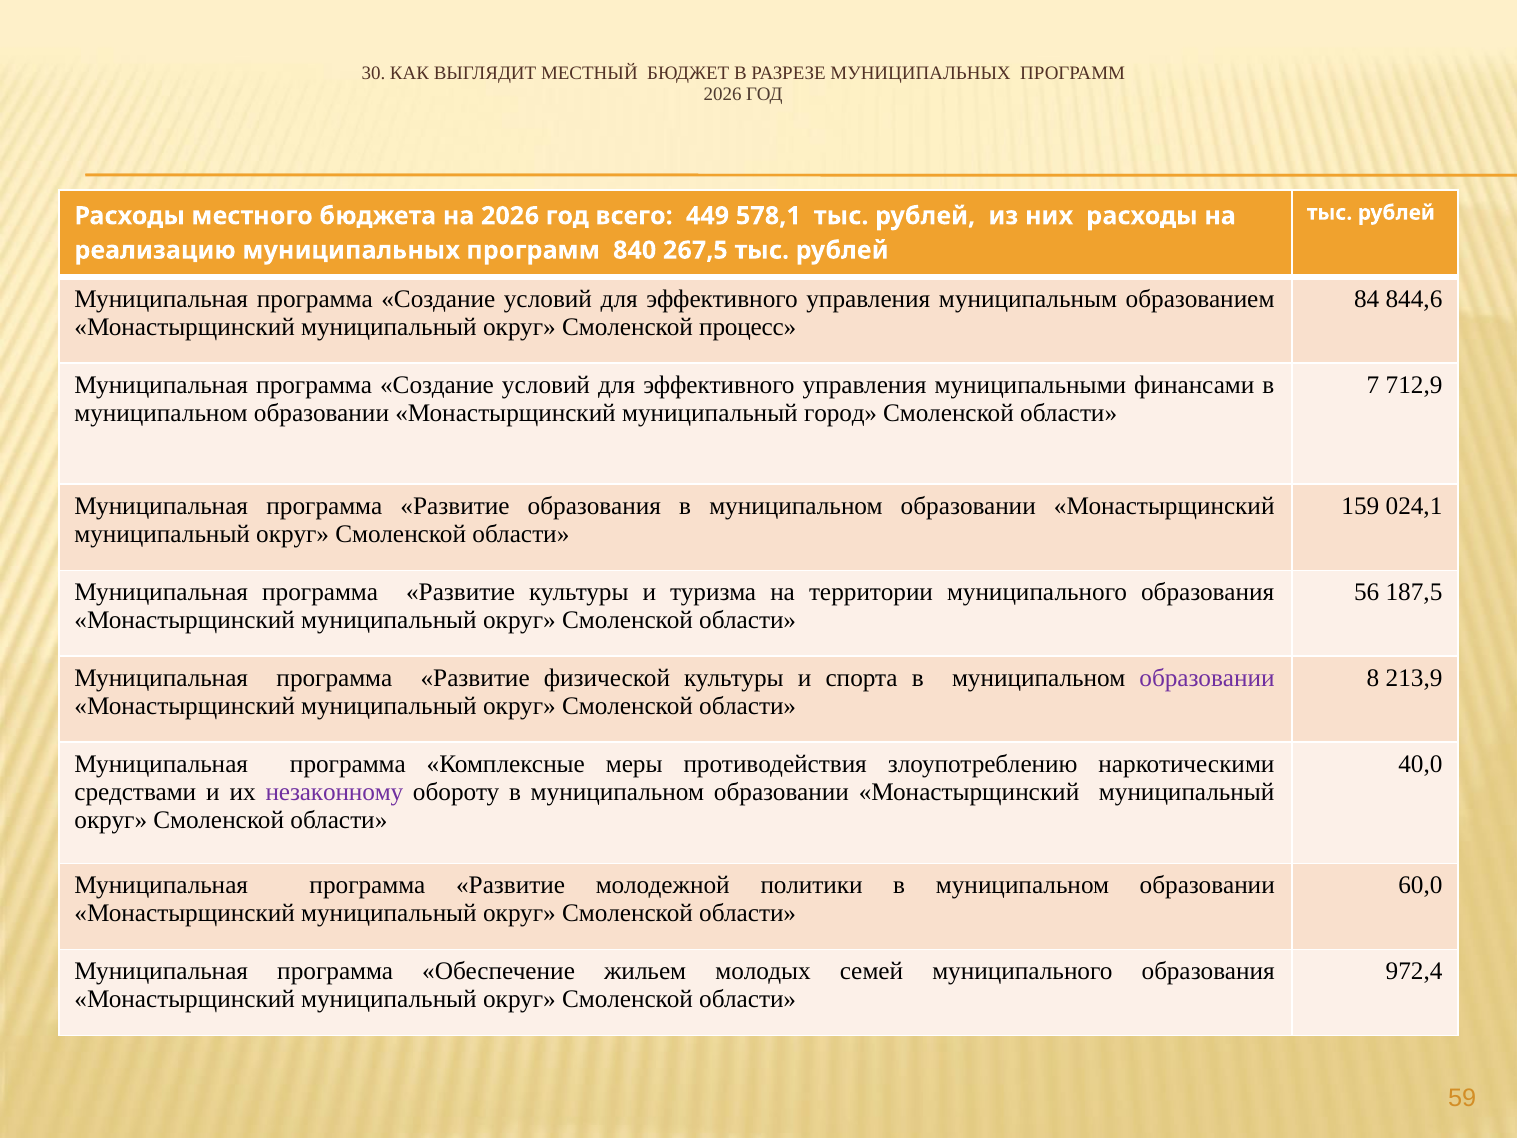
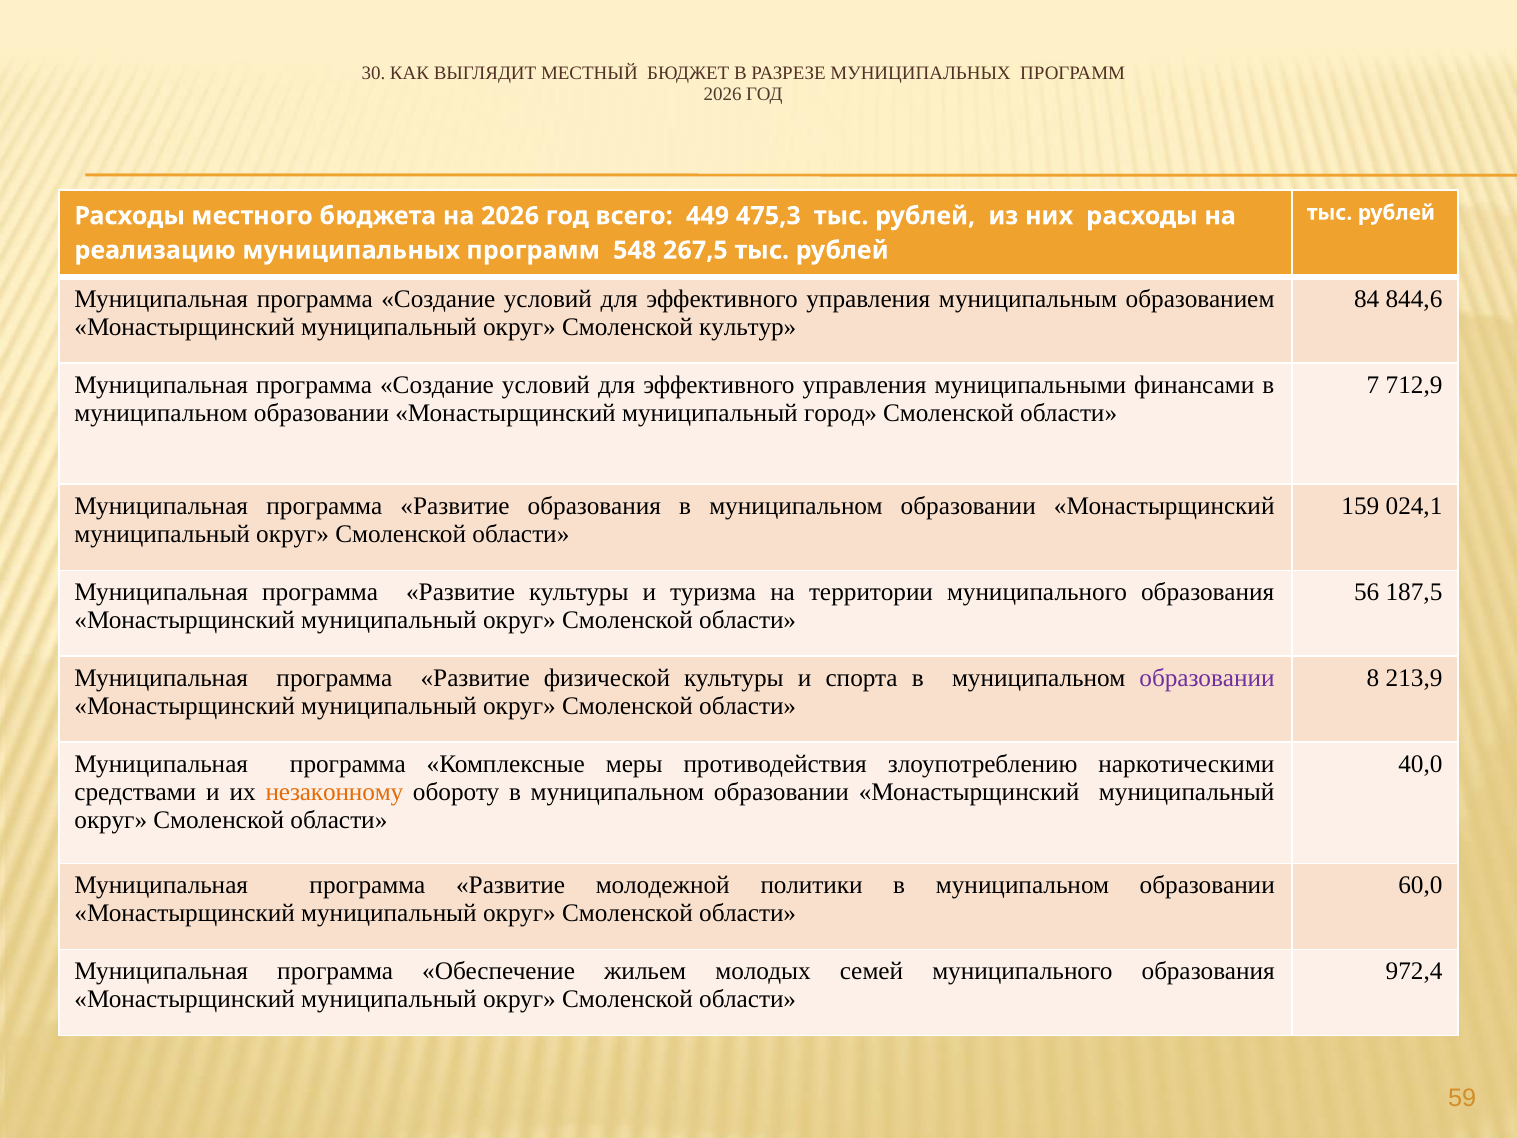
578,1: 578,1 -> 475,3
840: 840 -> 548
процесс: процесс -> культур
незаконному colour: purple -> orange
